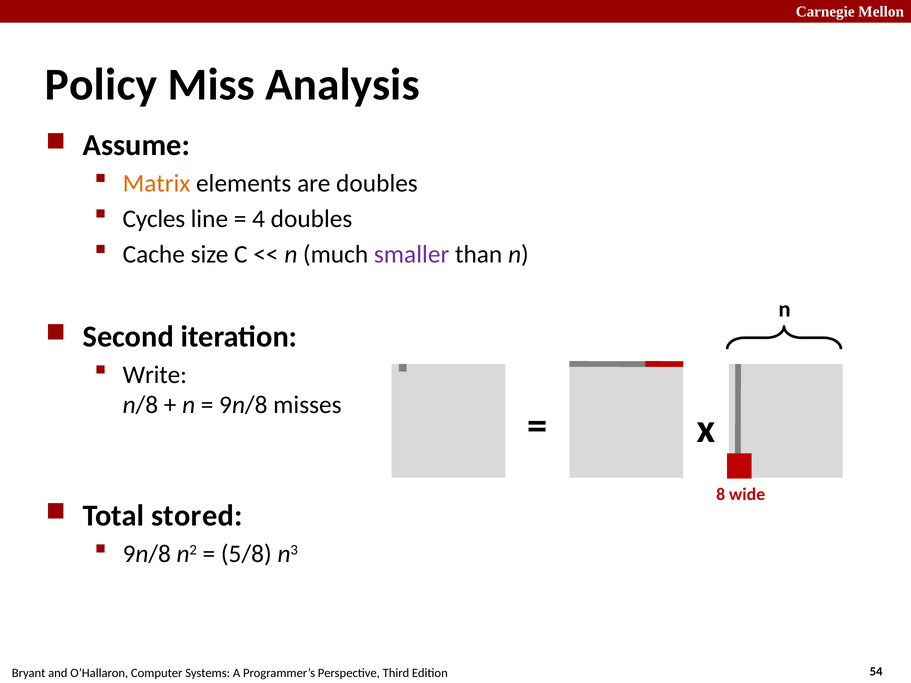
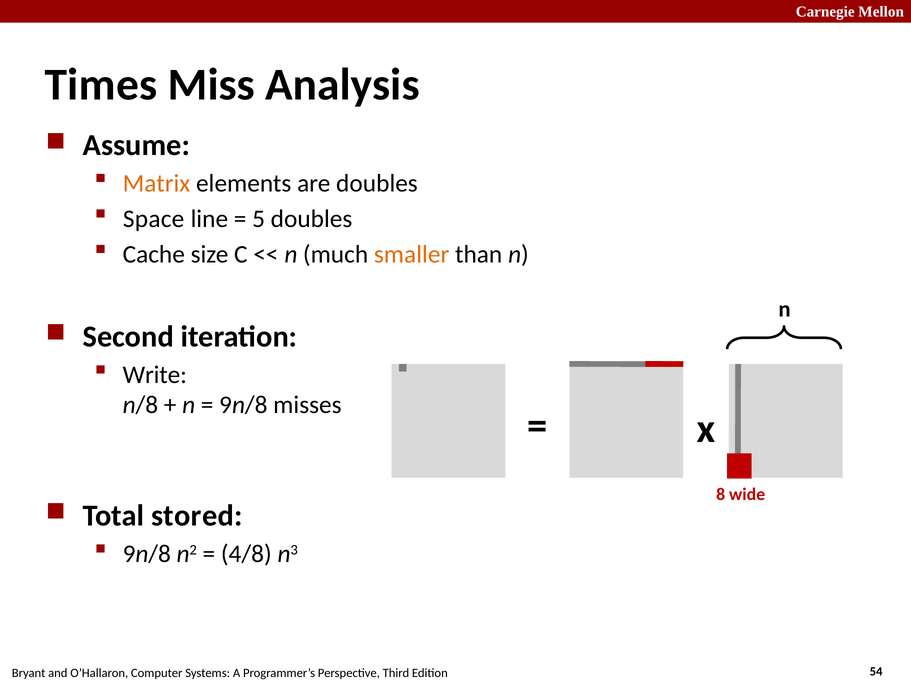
Policy: Policy -> Times
Cycles: Cycles -> Space
4: 4 -> 5
smaller colour: purple -> orange
5/8: 5/8 -> 4/8
